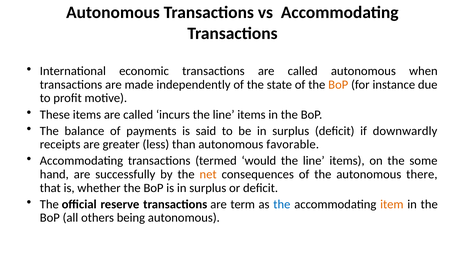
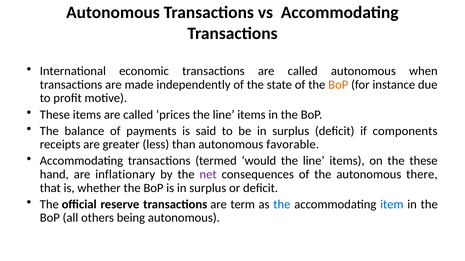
incurs: incurs -> prices
downwardly: downwardly -> components
the some: some -> these
successfully: successfully -> inflationary
net colour: orange -> purple
item colour: orange -> blue
